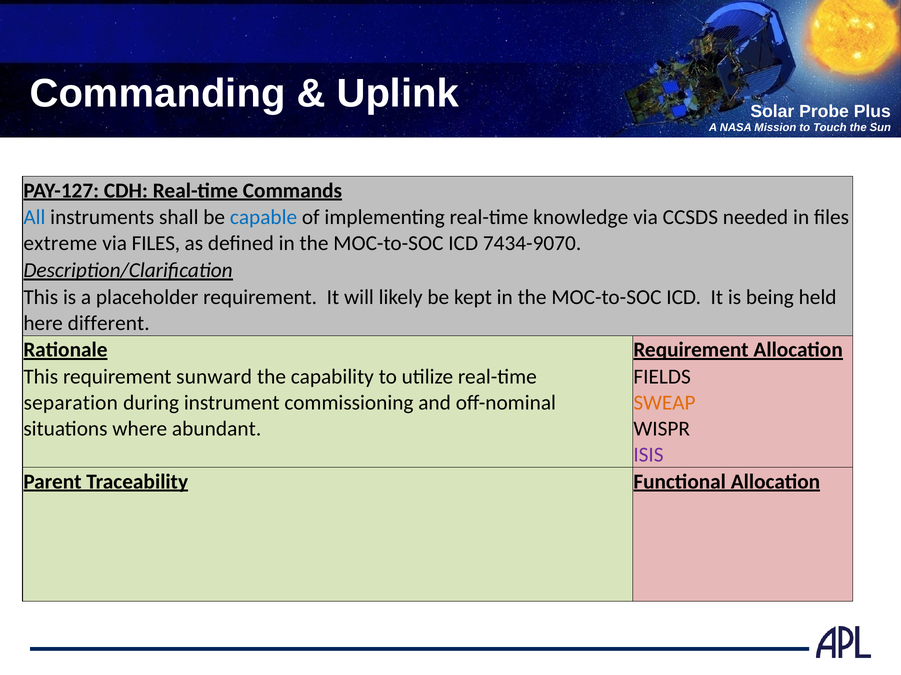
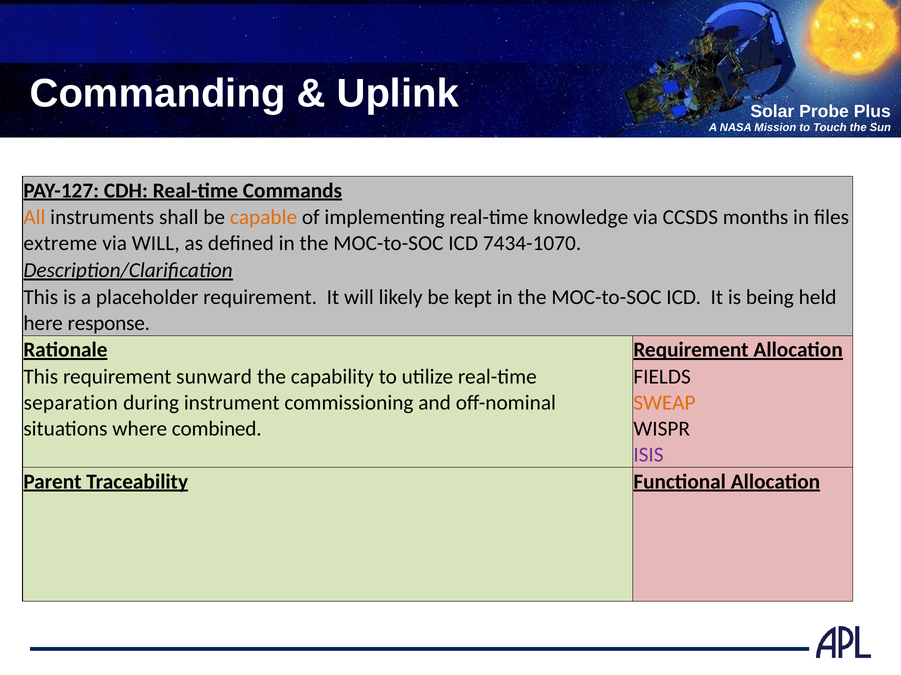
All colour: blue -> orange
capable colour: blue -> orange
needed: needed -> months
via FILES: FILES -> WILL
7434-9070: 7434-9070 -> 7434-1070
different: different -> response
abundant: abundant -> combined
